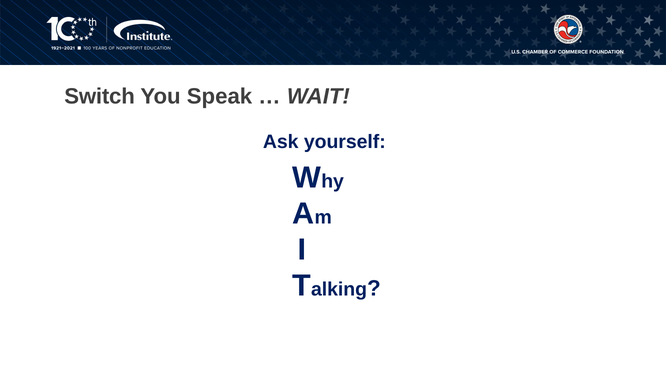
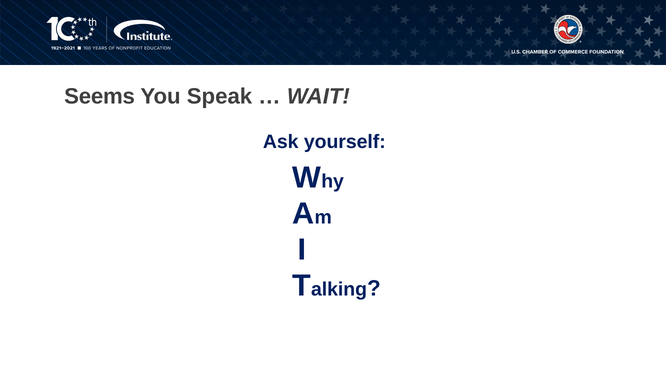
Switch: Switch -> Seems
